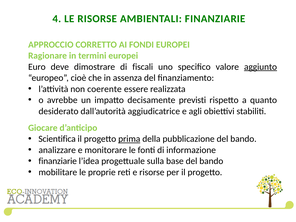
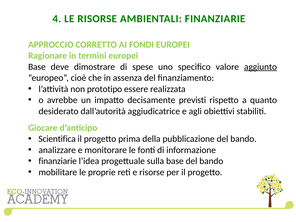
Euro at (37, 67): Euro -> Base
fiscali: fiscali -> spese
coerente: coerente -> prototipo
prima underline: present -> none
